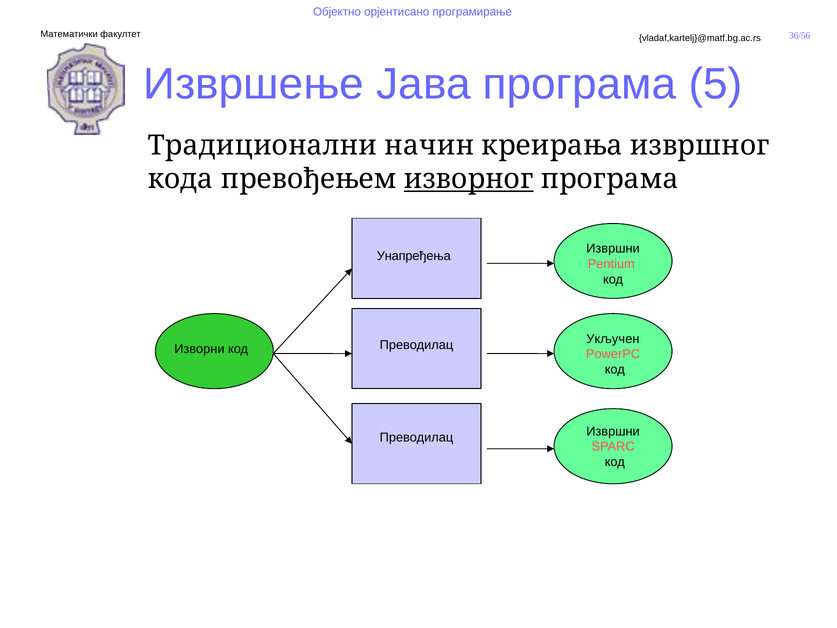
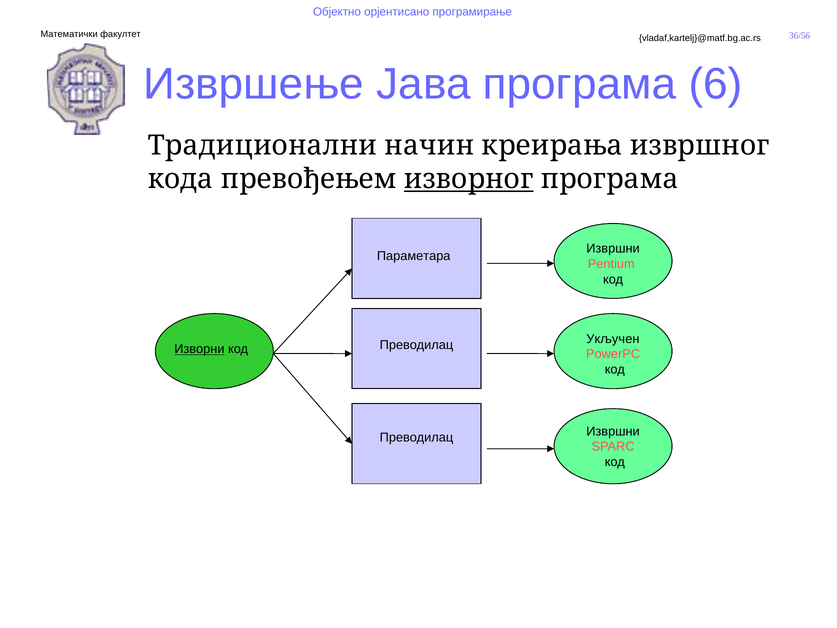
5: 5 -> 6
Унапређења: Унапређења -> Параметара
Изворни underline: none -> present
